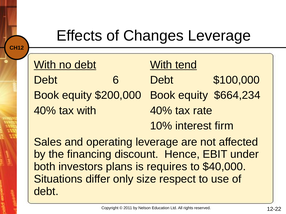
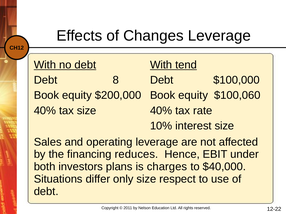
6: 6 -> 8
$664,234: $664,234 -> $100,060
tax with: with -> size
interest firm: firm -> size
discount: discount -> reduces
requires: requires -> charges
